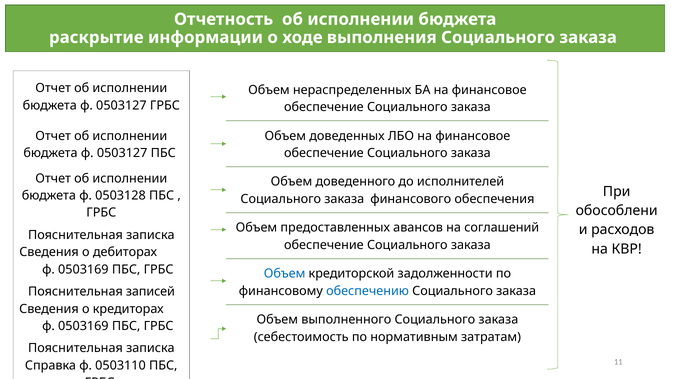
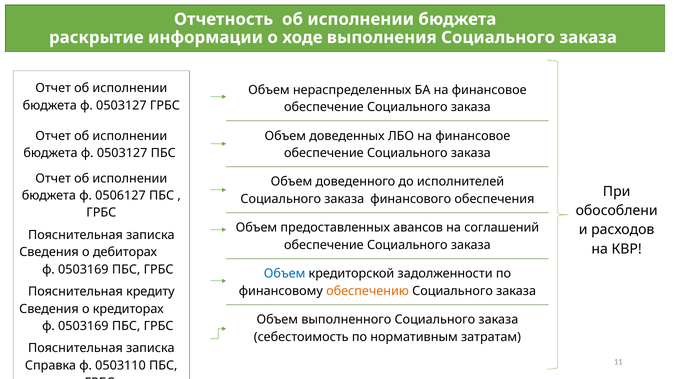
0503128: 0503128 -> 0506127
обеспечению colour: blue -> orange
записей: записей -> кредиту
